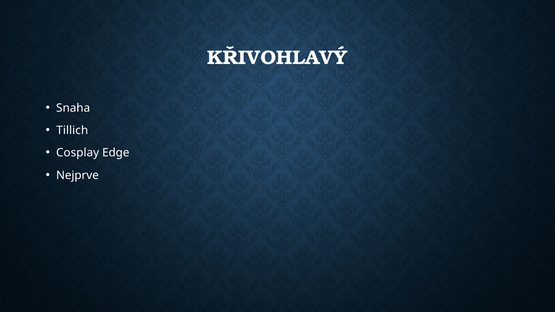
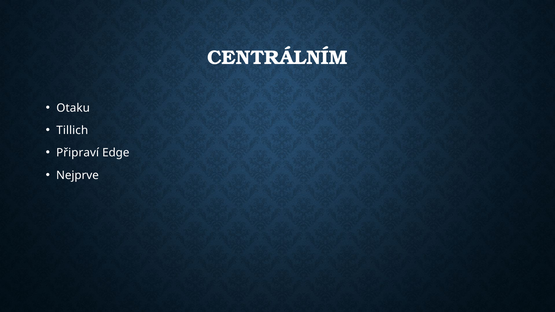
KŘIVOHLAVÝ: KŘIVOHLAVÝ -> CENTRÁLNÍM
Snaha: Snaha -> Otaku
Cosplay: Cosplay -> Připraví
